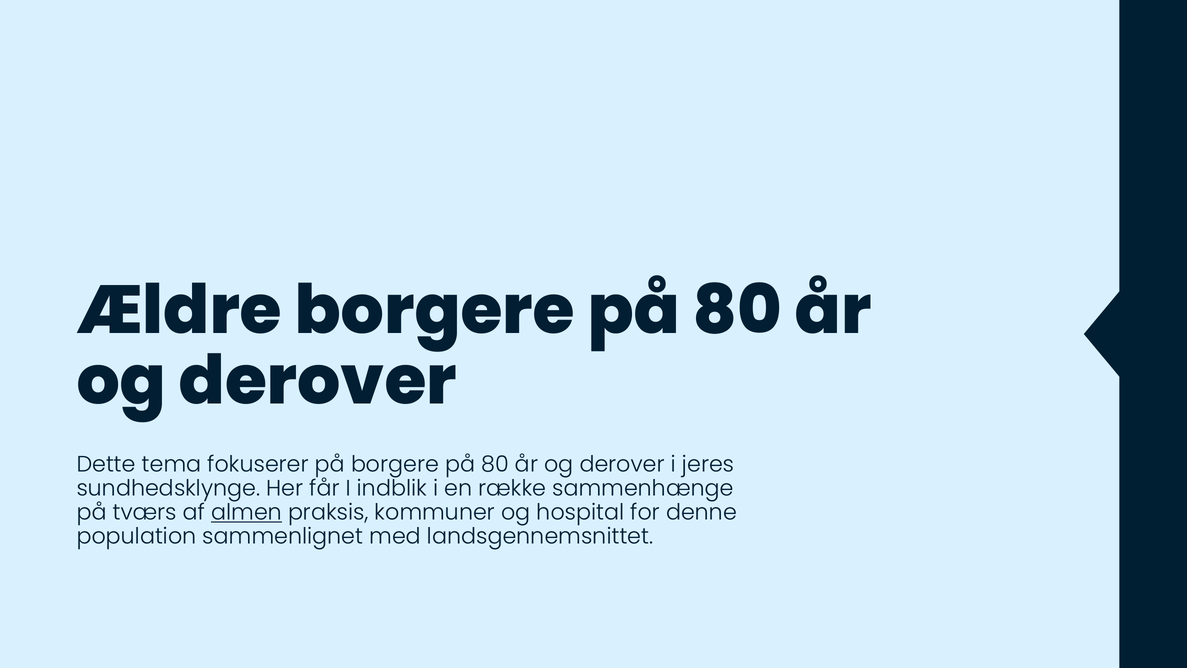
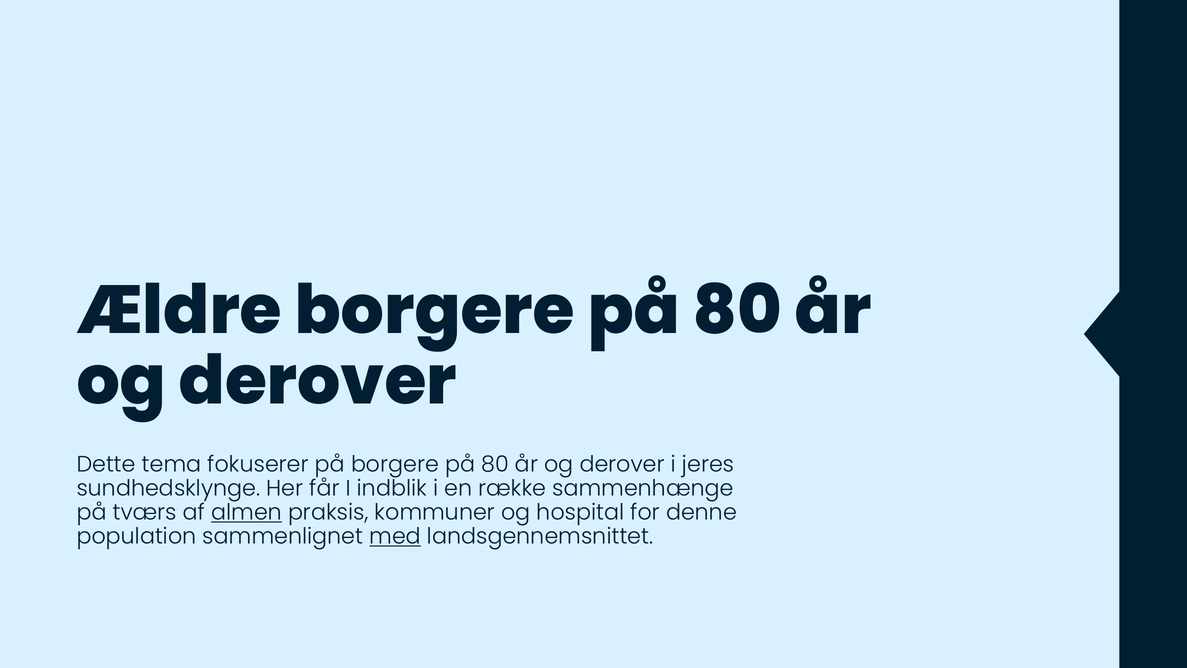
med underline: none -> present
